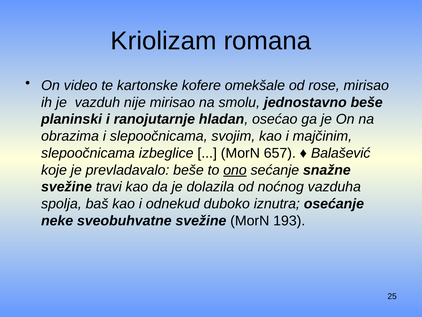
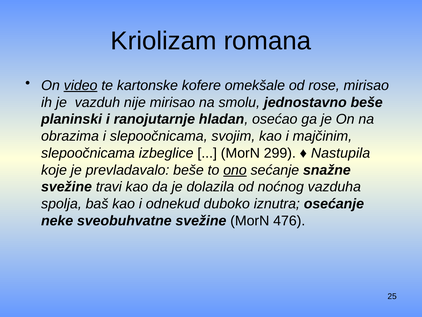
video underline: none -> present
657: 657 -> 299
Balašević: Balašević -> Nastupila
193: 193 -> 476
